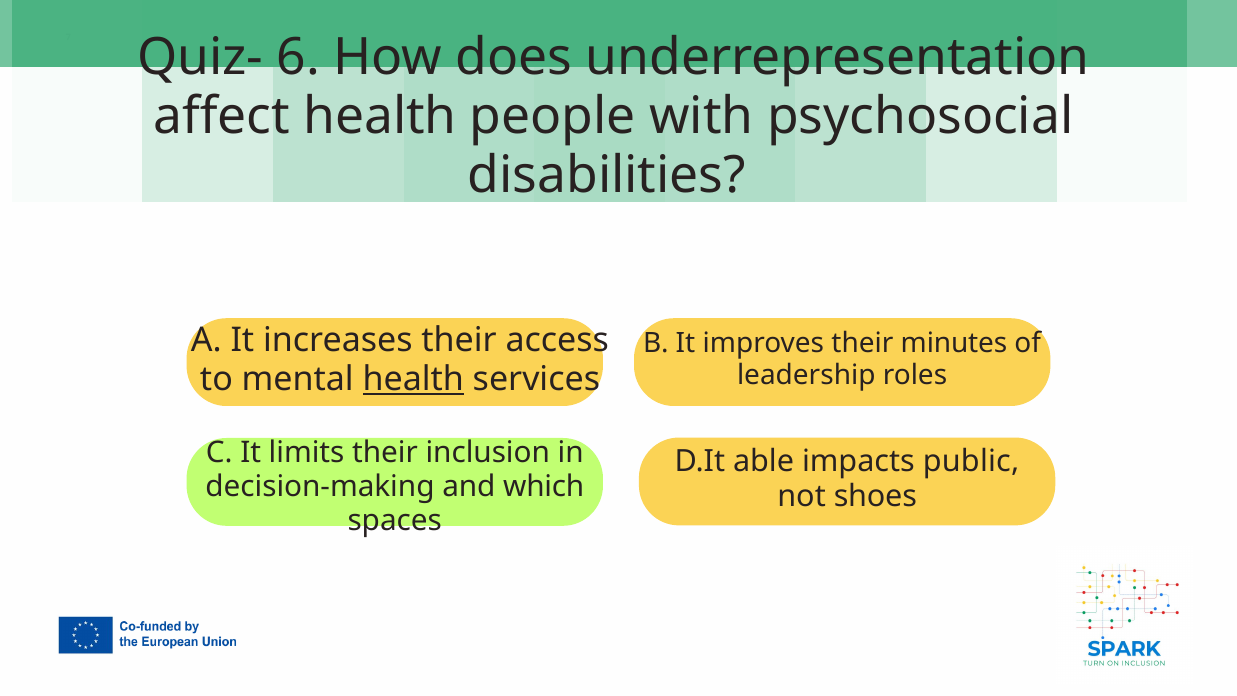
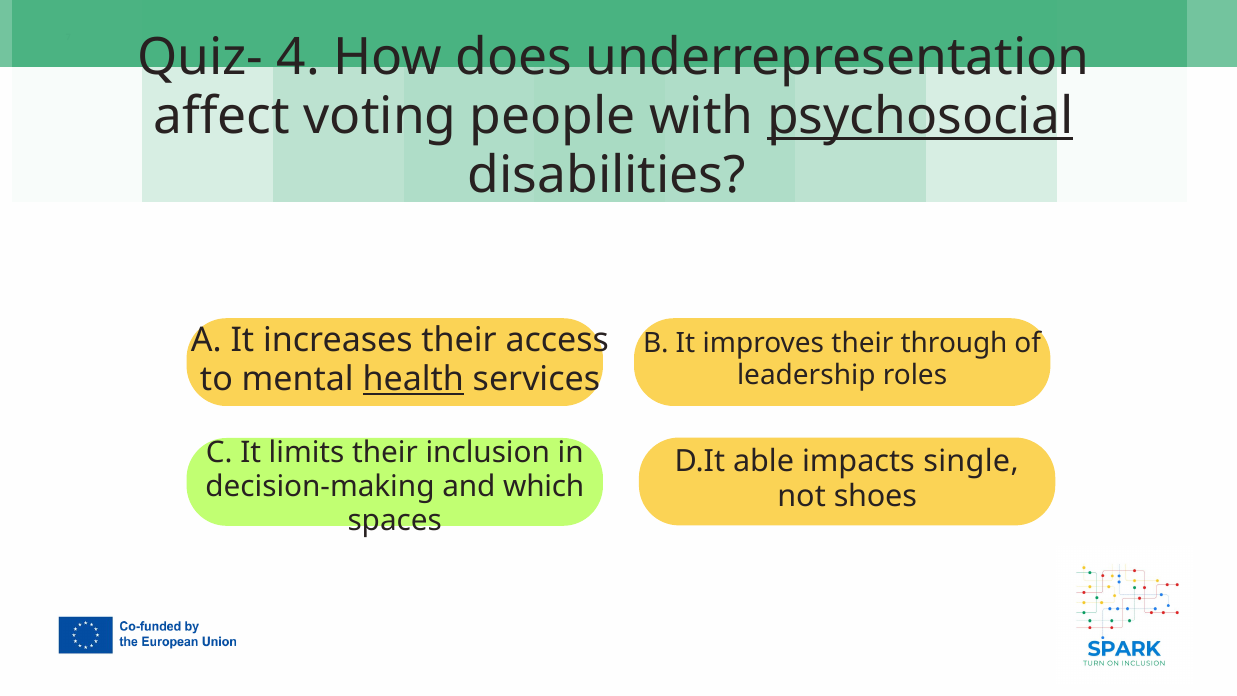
6: 6 -> 4
affect health: health -> voting
psychosocial underline: none -> present
minutes: minutes -> through
public: public -> single
